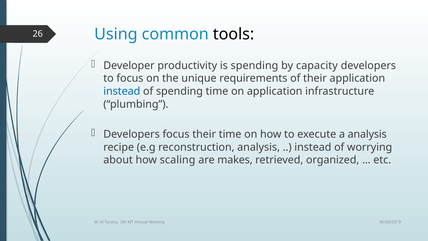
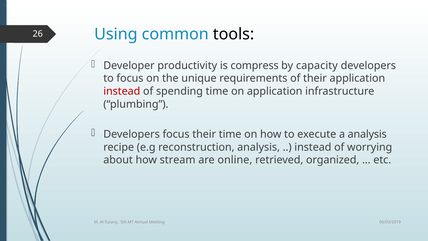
is spending: spending -> compress
instead at (122, 91) colour: blue -> red
scaling: scaling -> stream
makes: makes -> online
